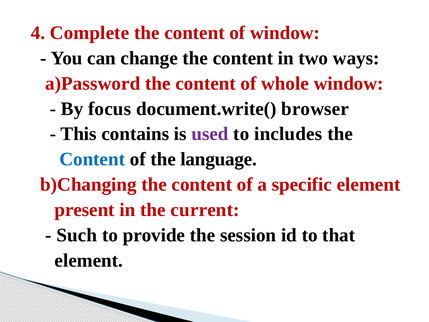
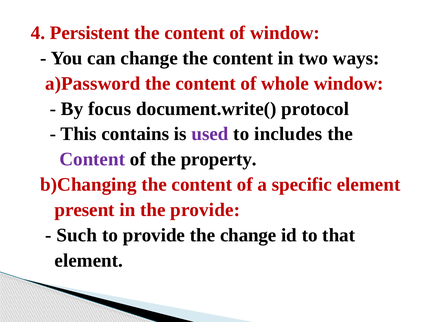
Complete: Complete -> Persistent
browser: browser -> protocol
Content at (92, 159) colour: blue -> purple
language: language -> property
the current: current -> provide
the session: session -> change
